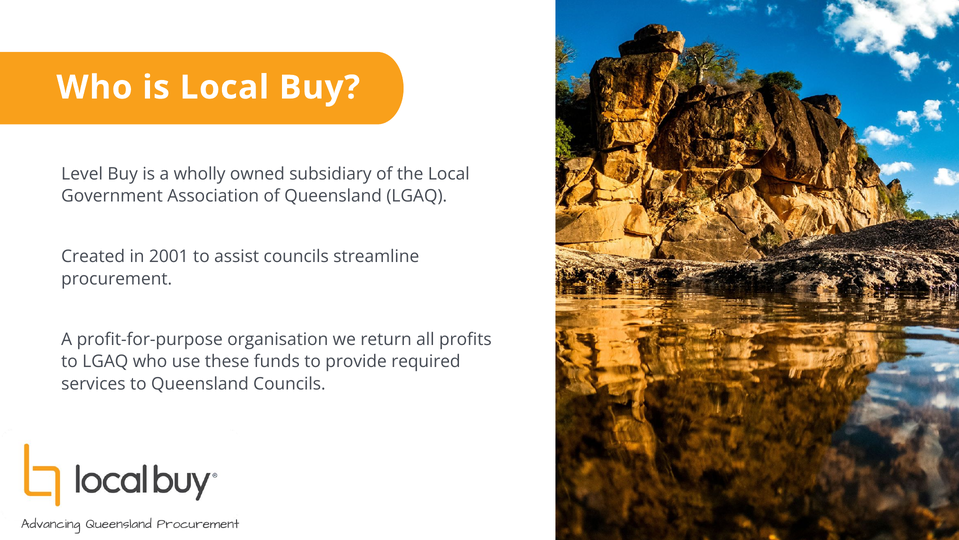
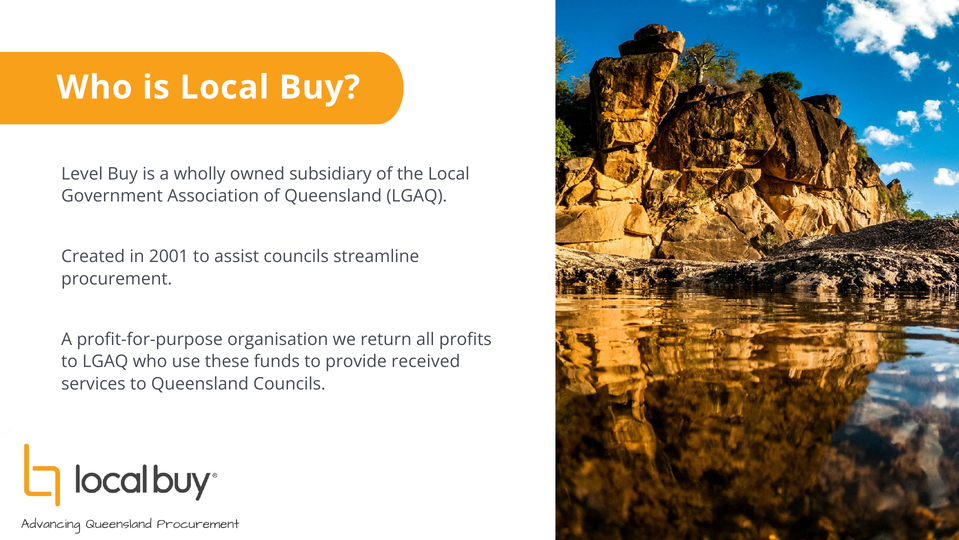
required: required -> received
